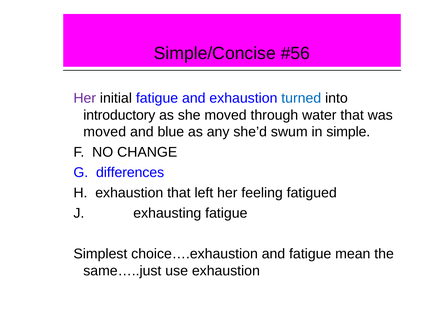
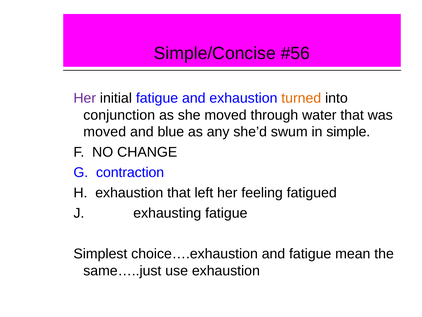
turned colour: blue -> orange
introductory: introductory -> conjunction
differences: differences -> contraction
